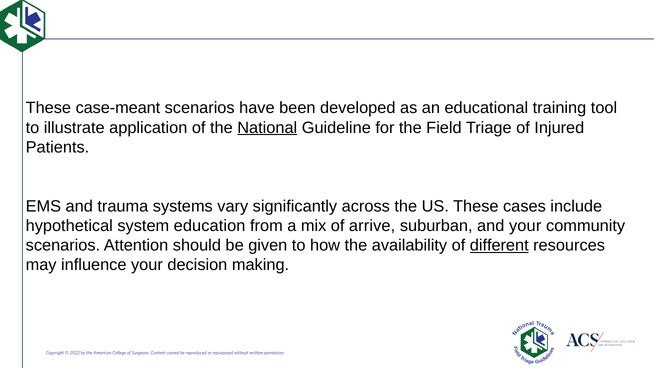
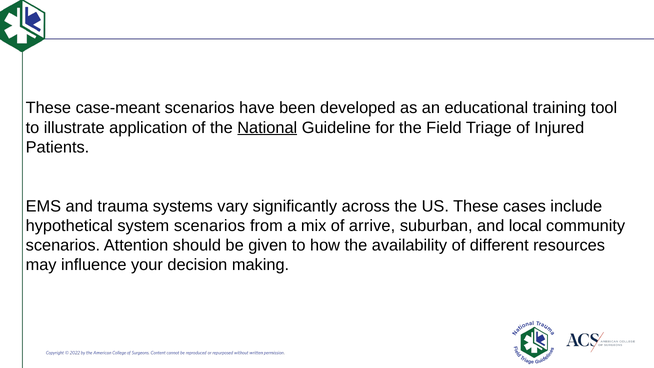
system education: education -> scenarios
and your: your -> local
different underline: present -> none
